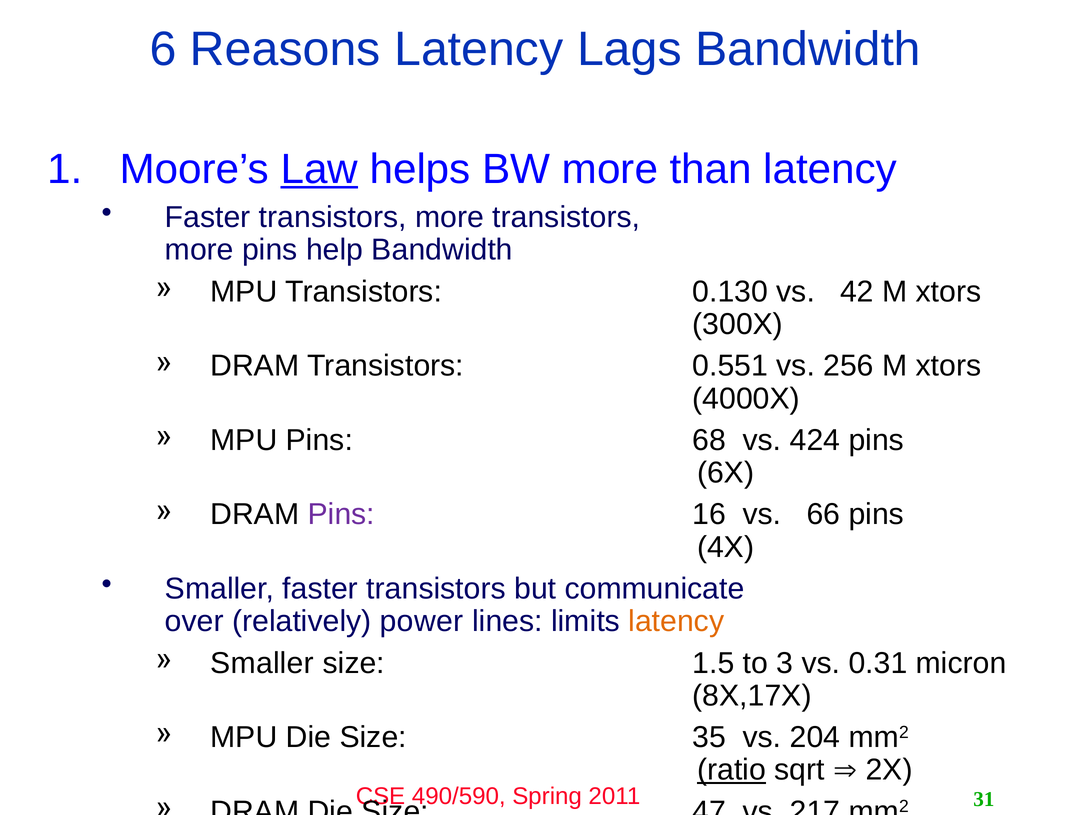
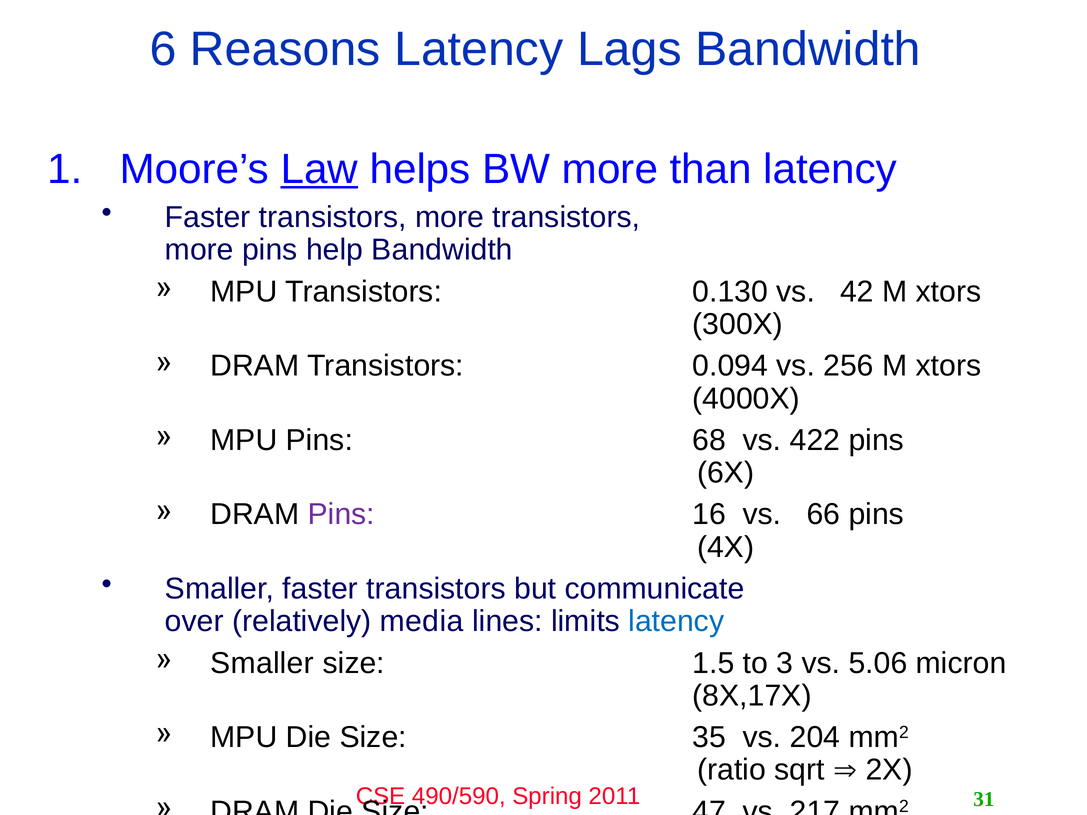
0.551: 0.551 -> 0.094
424: 424 -> 422
power: power -> media
latency at (676, 622) colour: orange -> blue
0.31: 0.31 -> 5.06
ratio at (732, 770) underline: present -> none
